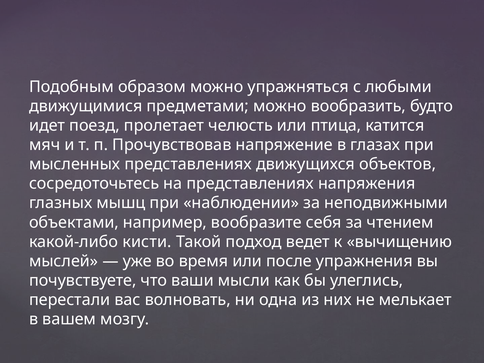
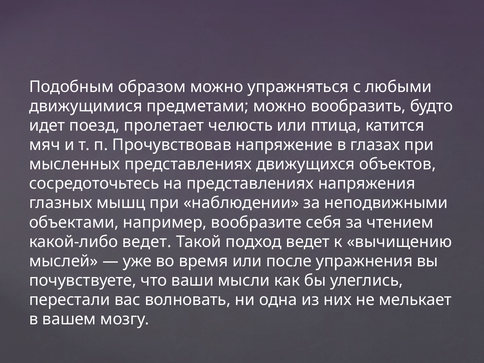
какой-либо кисти: кисти -> ведет
